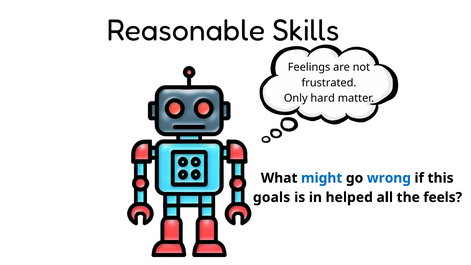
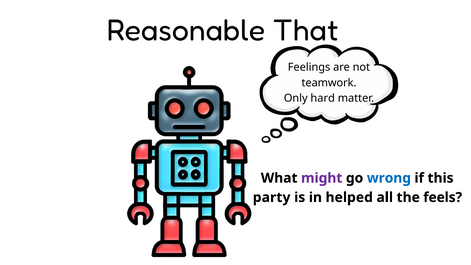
Skills: Skills -> That
frustrated: frustrated -> teamwork
might colour: blue -> purple
goals: goals -> party
